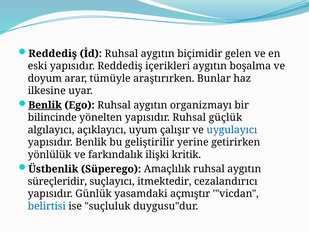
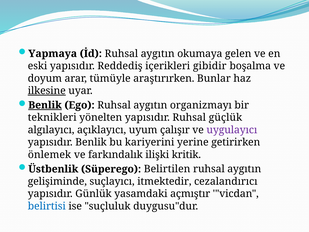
Reddediş at (53, 54): Reddediş -> Yapmaya
biçimidir: biçimidir -> okumaya
içerikleri aygıtın: aygıtın -> gibidir
ilkesine underline: none -> present
bilincinde: bilincinde -> teknikleri
uygulayıcı colour: blue -> purple
geliştirilir: geliştirilir -> kariyerini
yönlülük: yönlülük -> önlemek
Amaçlılık: Amaçlılık -> Belirtilen
süreçleridir: süreçleridir -> gelişiminde
